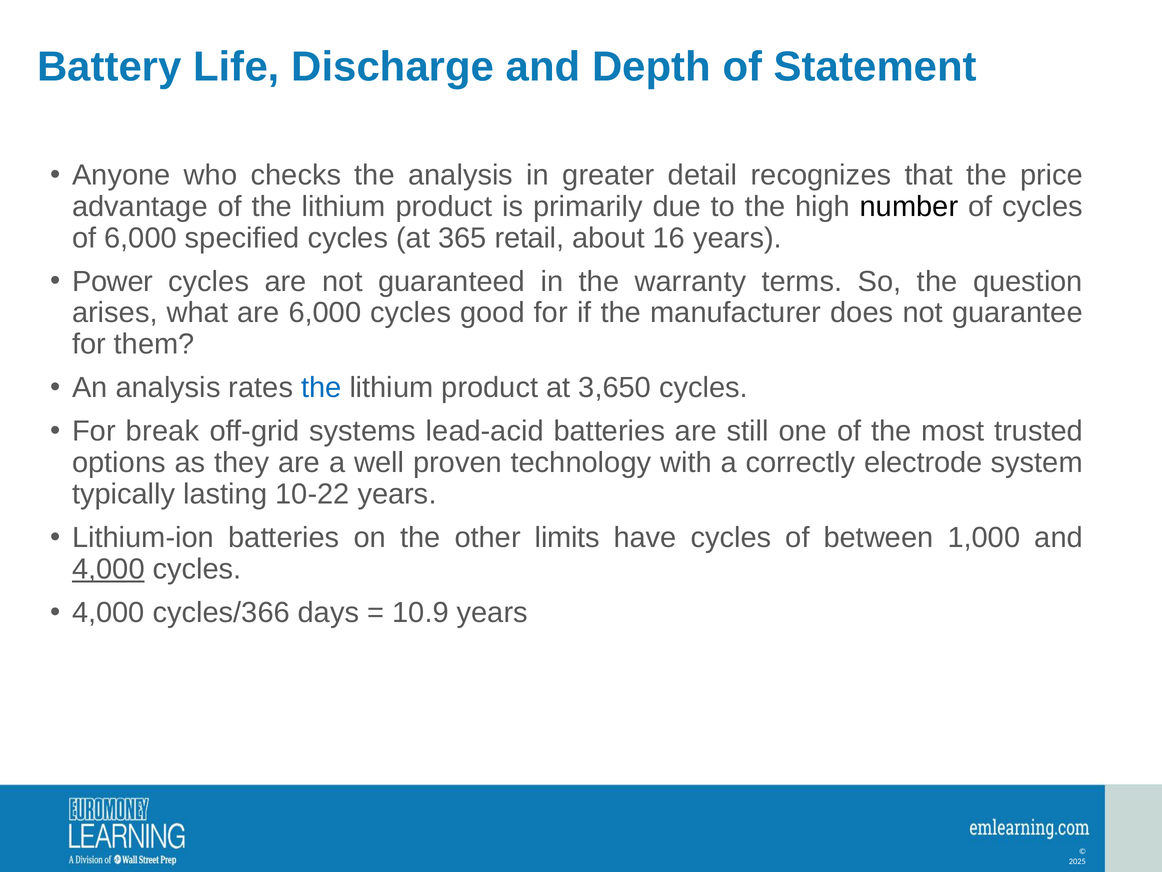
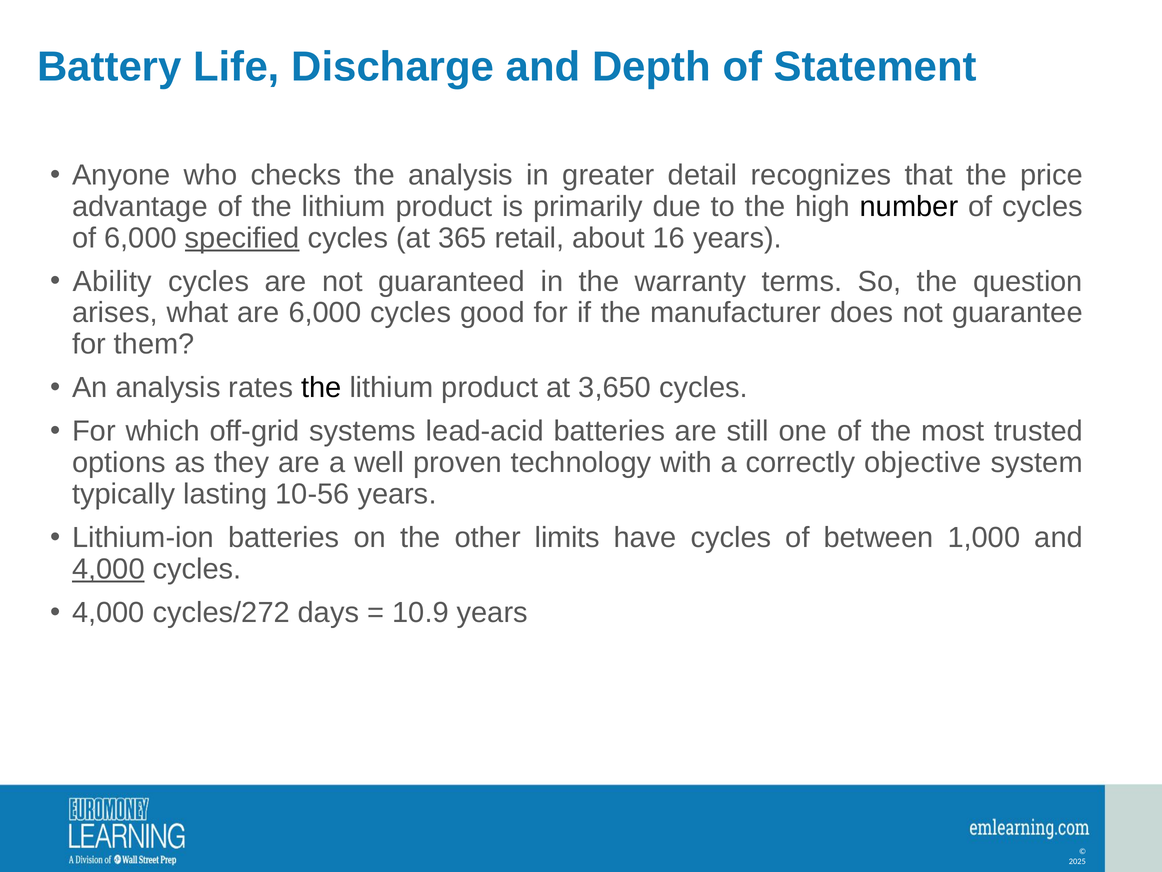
specified underline: none -> present
Power: Power -> Ability
the at (321, 388) colour: blue -> black
break: break -> which
electrode: electrode -> objective
10-22: 10-22 -> 10-56
cycles/366: cycles/366 -> cycles/272
